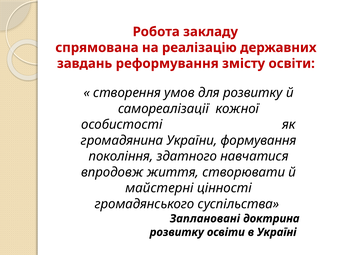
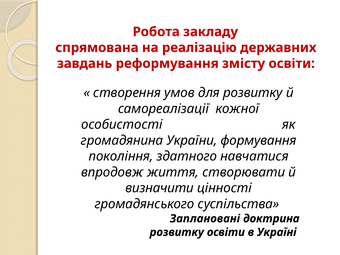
майстерні: майстерні -> визначити
